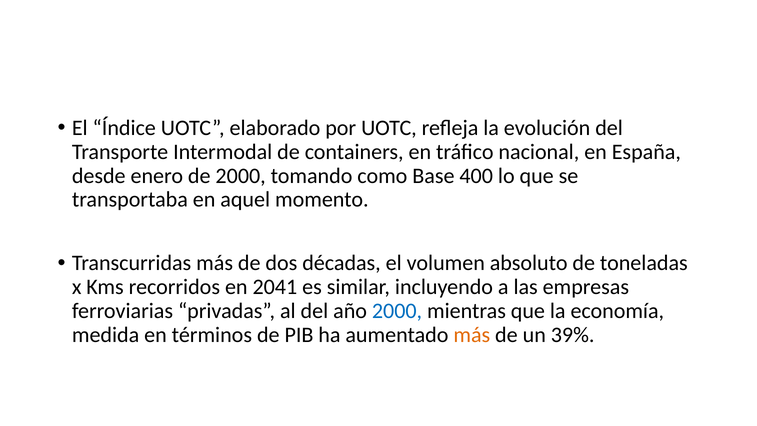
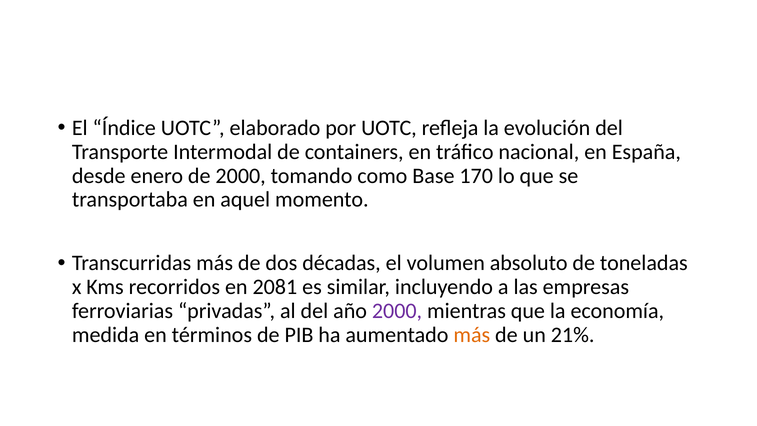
400: 400 -> 170
2041: 2041 -> 2081
2000 at (397, 311) colour: blue -> purple
39%: 39% -> 21%
